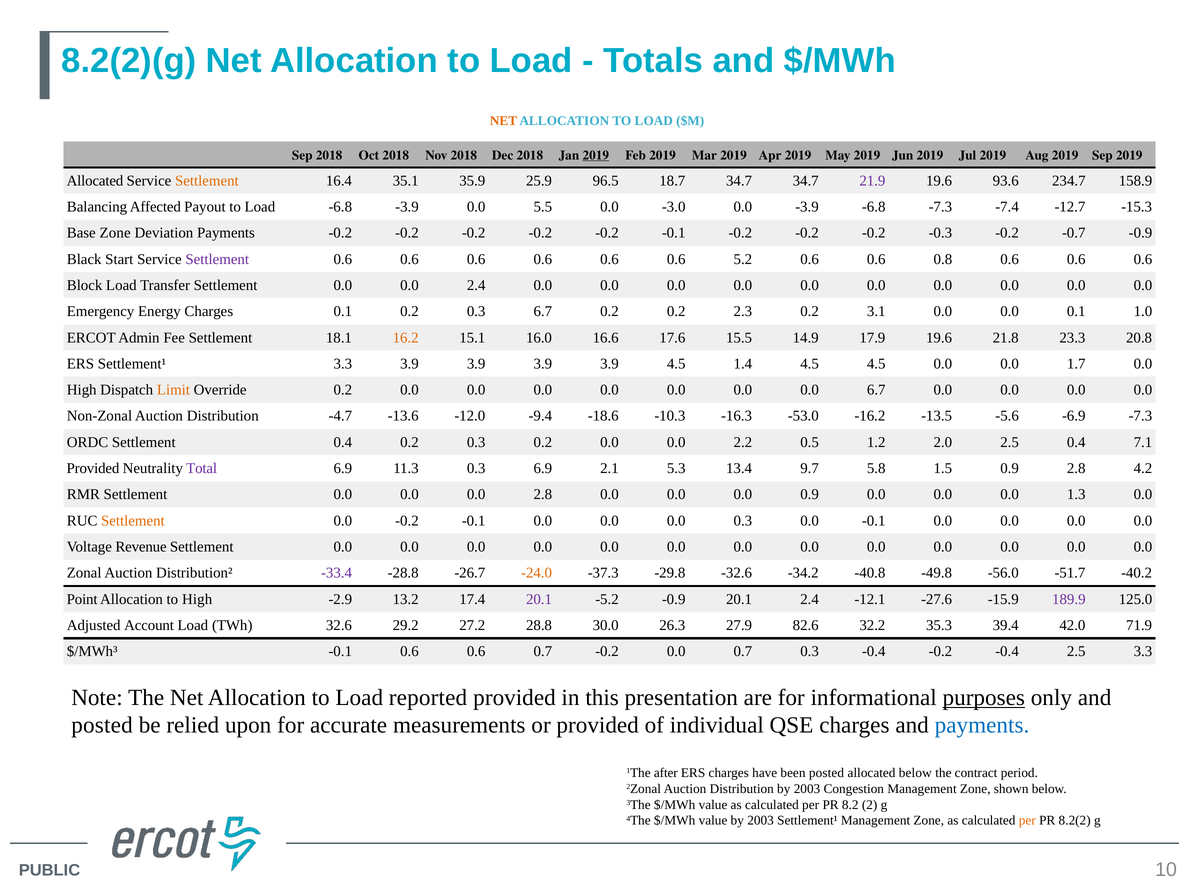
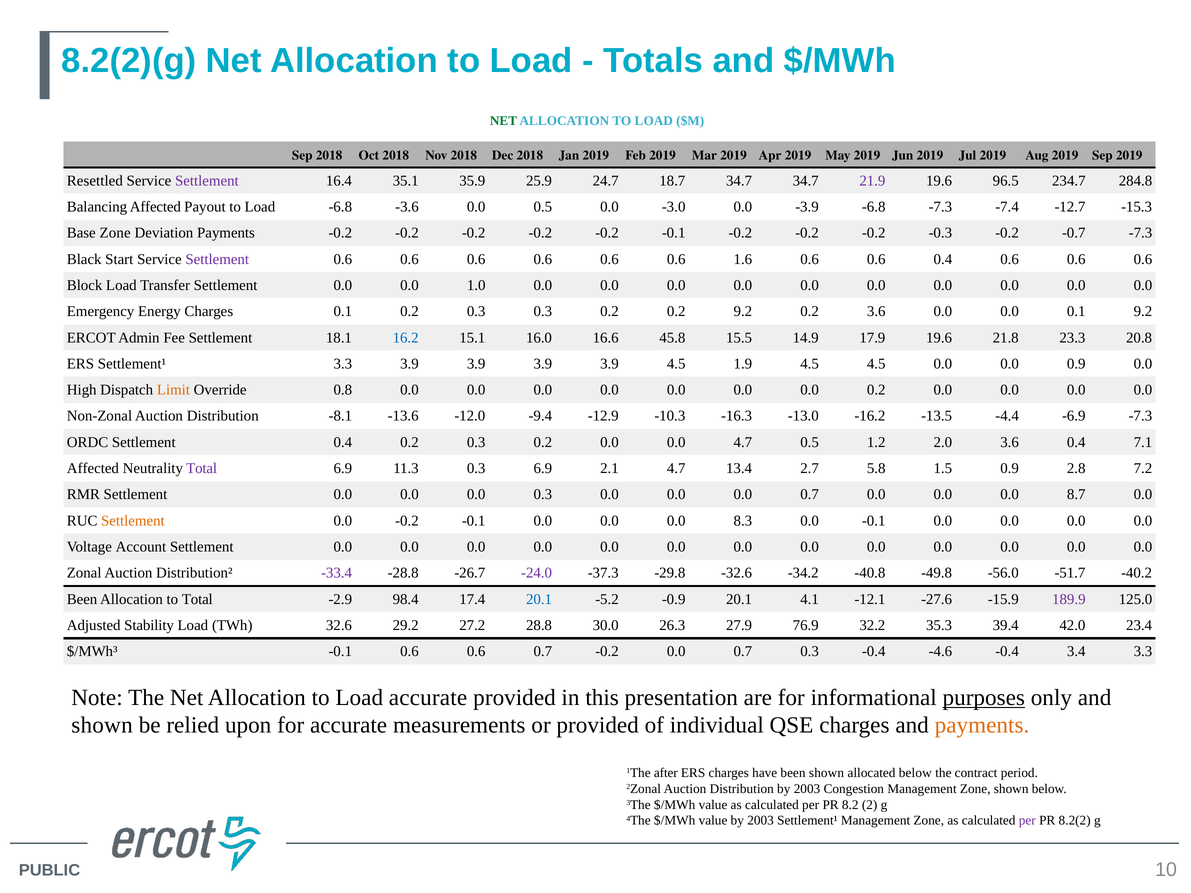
NET at (504, 121) colour: orange -> green
2019 at (596, 155) underline: present -> none
Allocated at (95, 181): Allocated -> Resettled
Settlement at (207, 181) colour: orange -> purple
96.5: 96.5 -> 24.7
93.6: 93.6 -> 96.5
158.9: 158.9 -> 284.8
-6.8 -3.9: -3.9 -> -3.6
0.0 5.5: 5.5 -> 0.5
-0.7 -0.9: -0.9 -> -7.3
5.2: 5.2 -> 1.6
0.6 0.8: 0.8 -> 0.4
0.0 2.4: 2.4 -> 1.0
0.3 6.7: 6.7 -> 0.3
0.2 2.3: 2.3 -> 9.2
0.2 3.1: 3.1 -> 3.6
0.1 1.0: 1.0 -> 9.2
16.2 colour: orange -> blue
17.6: 17.6 -> 45.8
1.4: 1.4 -> 1.9
0.0 1.7: 1.7 -> 0.9
Override 0.2: 0.2 -> 0.8
0.0 6.7: 6.7 -> 0.2
-4.7: -4.7 -> -8.1
-18.6: -18.6 -> -12.9
-53.0: -53.0 -> -13.0
-5.6: -5.6 -> -4.4
0.0 2.2: 2.2 -> 4.7
2.0 2.5: 2.5 -> 3.6
Provided at (93, 469): Provided -> Affected
2.1 5.3: 5.3 -> 4.7
9.7: 9.7 -> 2.7
4.2: 4.2 -> 7.2
0.0 2.8: 2.8 -> 0.3
0.0 0.0 0.9: 0.9 -> 0.7
1.3: 1.3 -> 8.7
0.0 0.3: 0.3 -> 8.3
Revenue: Revenue -> Account
-24.0 colour: orange -> purple
Point at (82, 599): Point -> Been
to High: High -> Total
13.2: 13.2 -> 98.4
20.1 at (539, 599) colour: purple -> blue
20.1 2.4: 2.4 -> 4.1
Account: Account -> Stability
82.6: 82.6 -> 76.9
71.9: 71.9 -> 23.4
-0.4 -0.2: -0.2 -> -4.6
-0.4 2.5: 2.5 -> 3.4
Load reported: reported -> accurate
posted at (102, 726): posted -> shown
payments at (982, 726) colour: blue -> orange
been posted: posted -> shown
per at (1027, 821) colour: orange -> purple
